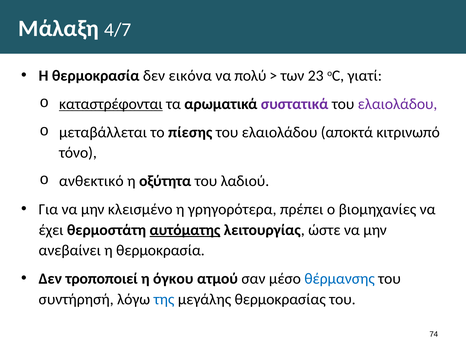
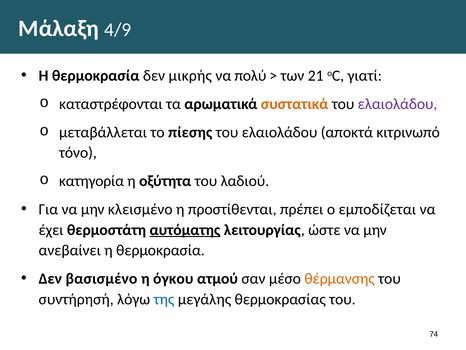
4/7: 4/7 -> 4/9
εικόνα: εικόνα -> μικρής
23: 23 -> 21
καταστρέφονται underline: present -> none
συστατικά colour: purple -> orange
ανθεκτικό: ανθεκτικό -> κατηγορία
γρηγορότερα: γρηγορότερα -> προστίθενται
βιομηχανίες: βιομηχανίες -> εμποδίζεται
τροποποιεί: τροποποιεί -> βασισμένο
θέρμανσης colour: blue -> orange
